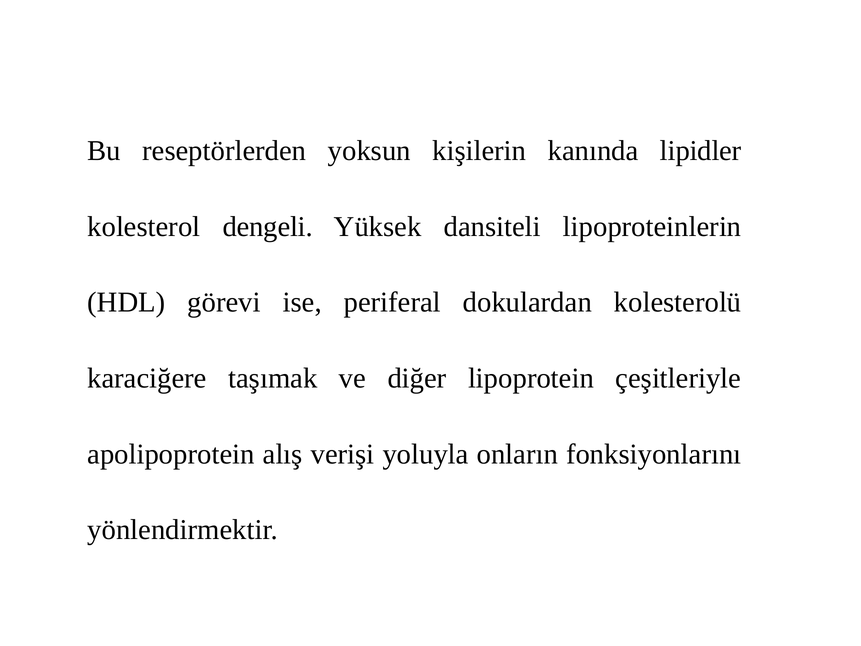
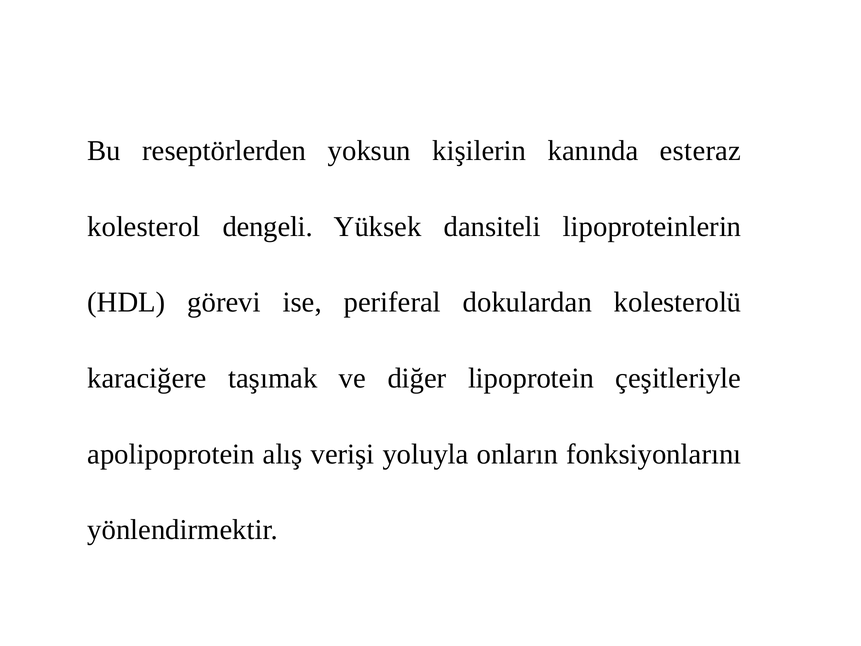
lipidler: lipidler -> esteraz
